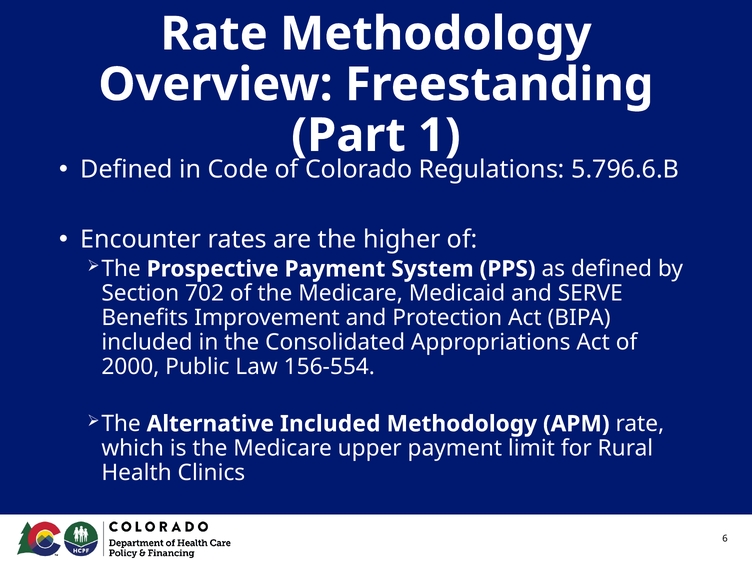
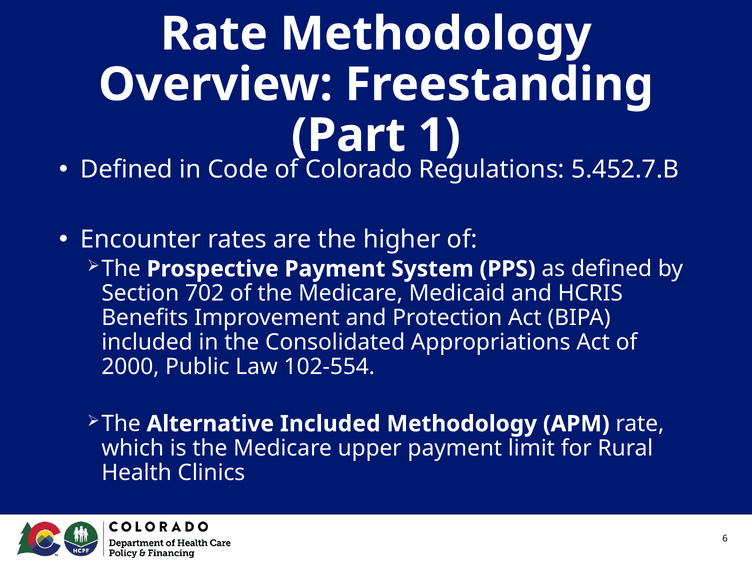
5.796.6.B: 5.796.6.B -> 5.452.7.B
SERVE: SERVE -> HCRIS
156-554: 156-554 -> 102-554
